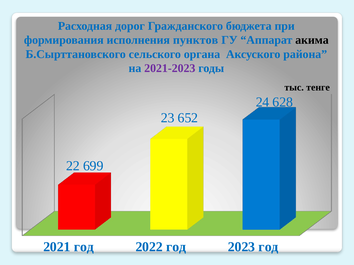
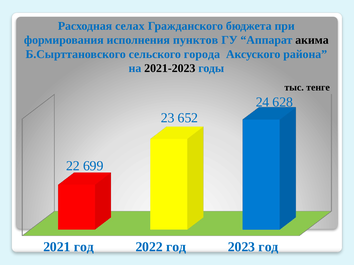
дорог: дорог -> селах
органа: органа -> города
2021-2023 colour: purple -> black
